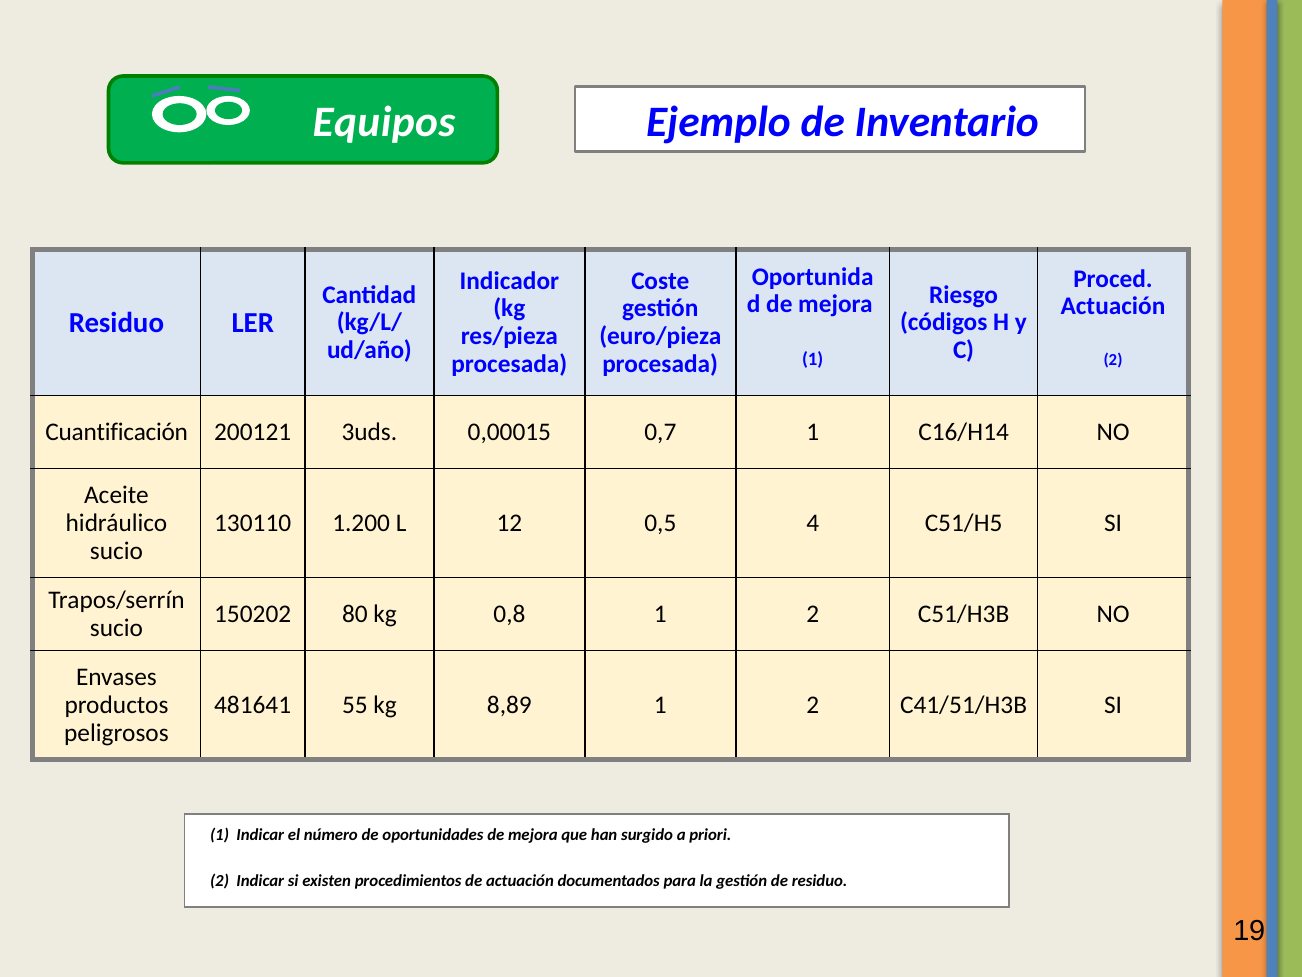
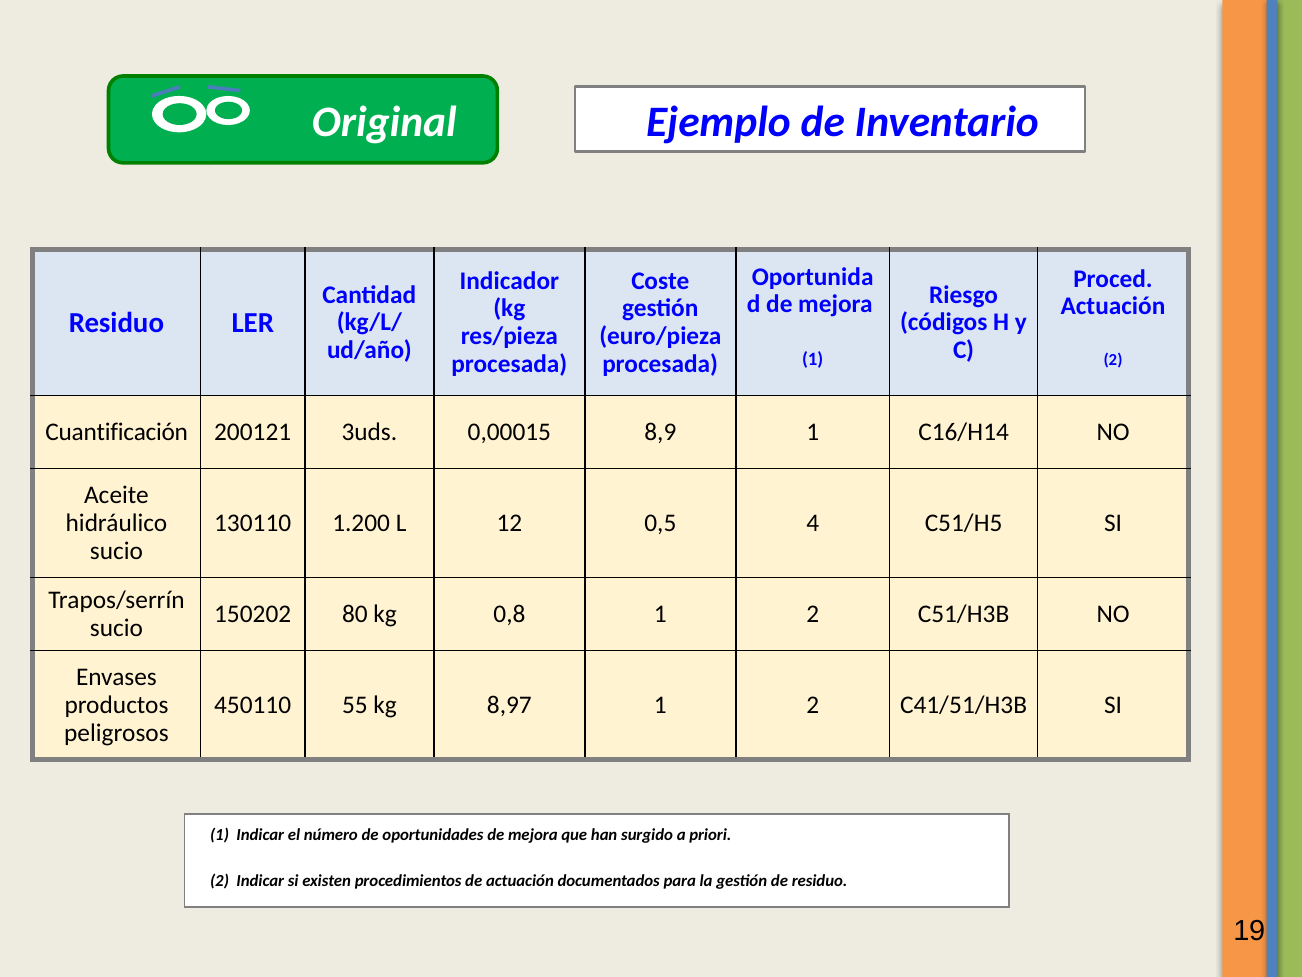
Equipos: Equipos -> Original
0,7: 0,7 -> 8,9
481641: 481641 -> 450110
8,89: 8,89 -> 8,97
